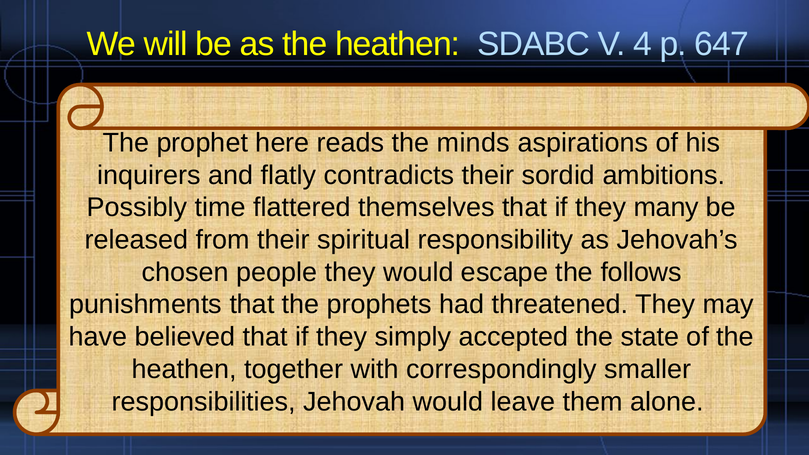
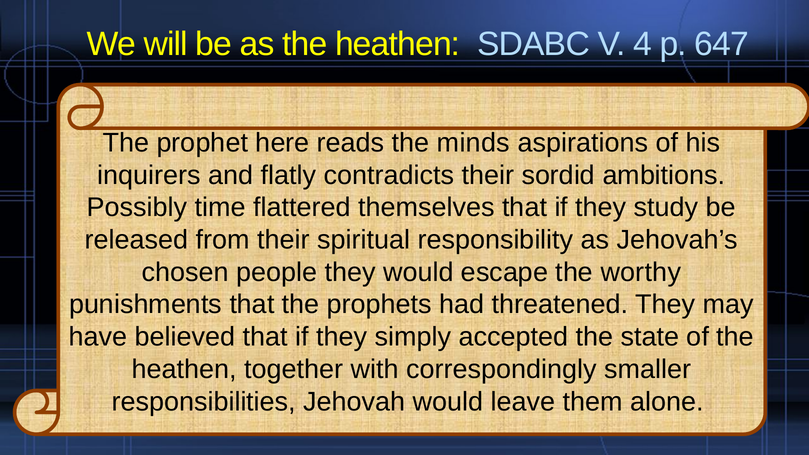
many: many -> study
follows: follows -> worthy
